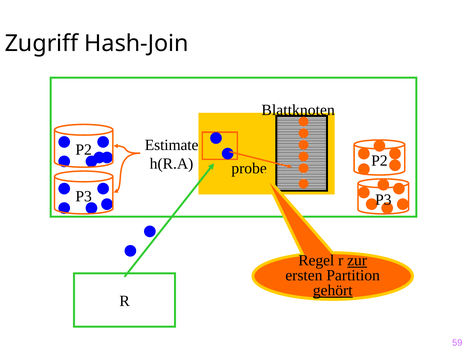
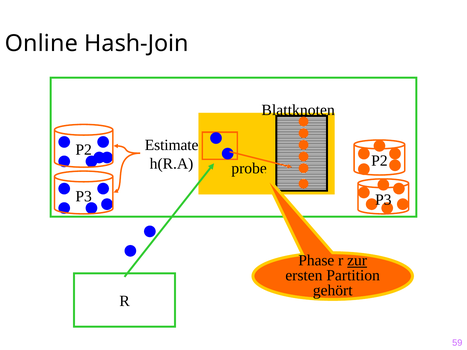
Zugriff: Zugriff -> Online
Regel: Regel -> Phase
gehört underline: present -> none
